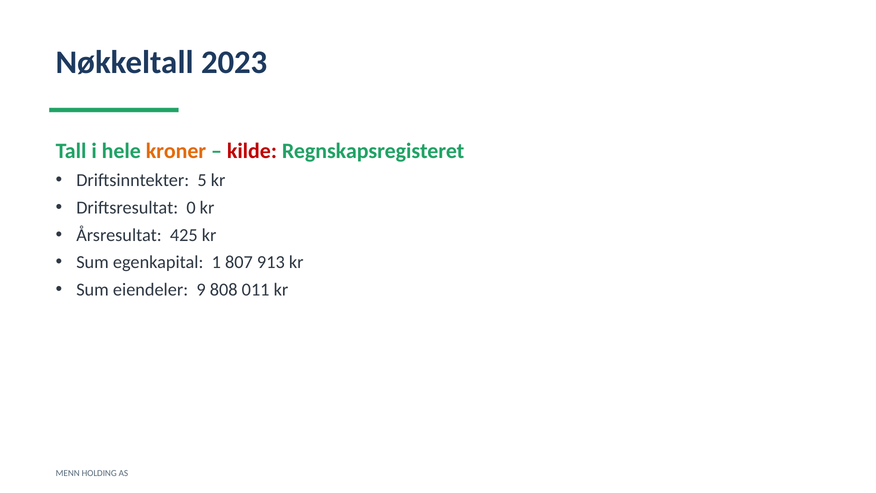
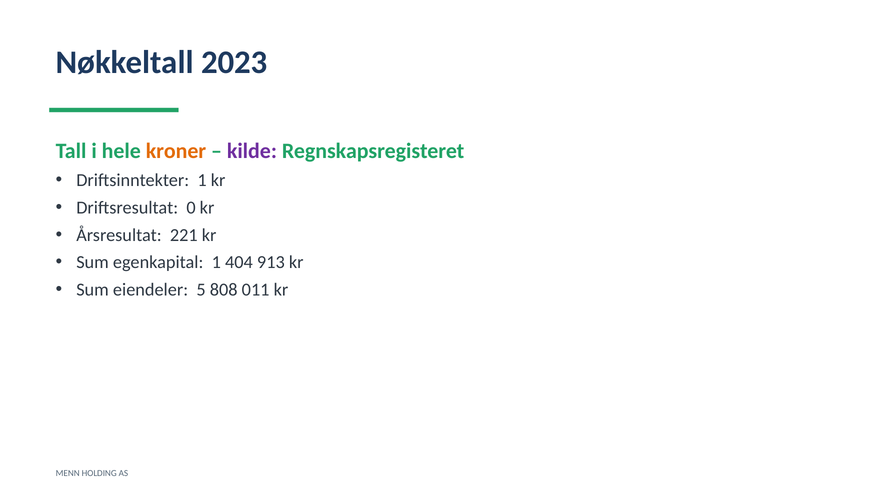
kilde colour: red -> purple
Driftsinntekter 5: 5 -> 1
425: 425 -> 221
807: 807 -> 404
9: 9 -> 5
